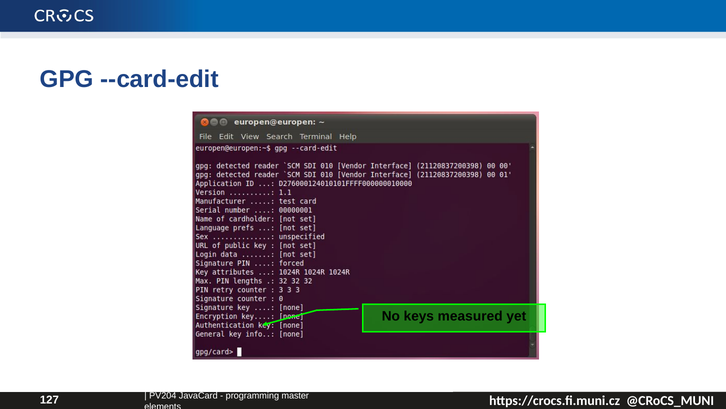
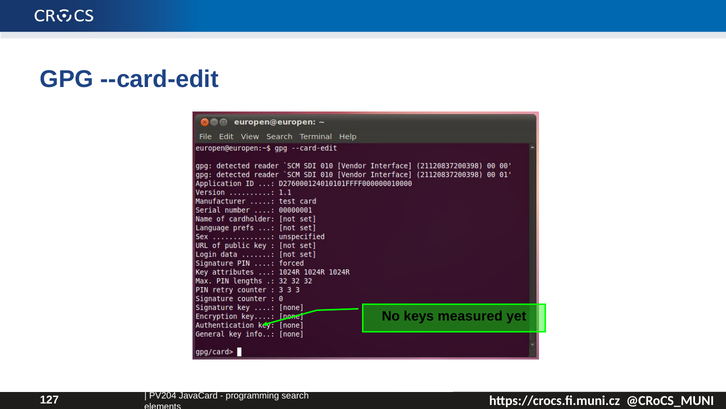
master: master -> search
